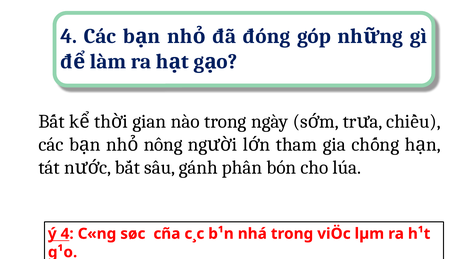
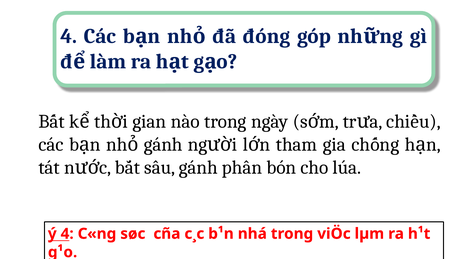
nông at (163, 144): nông -> gánh
